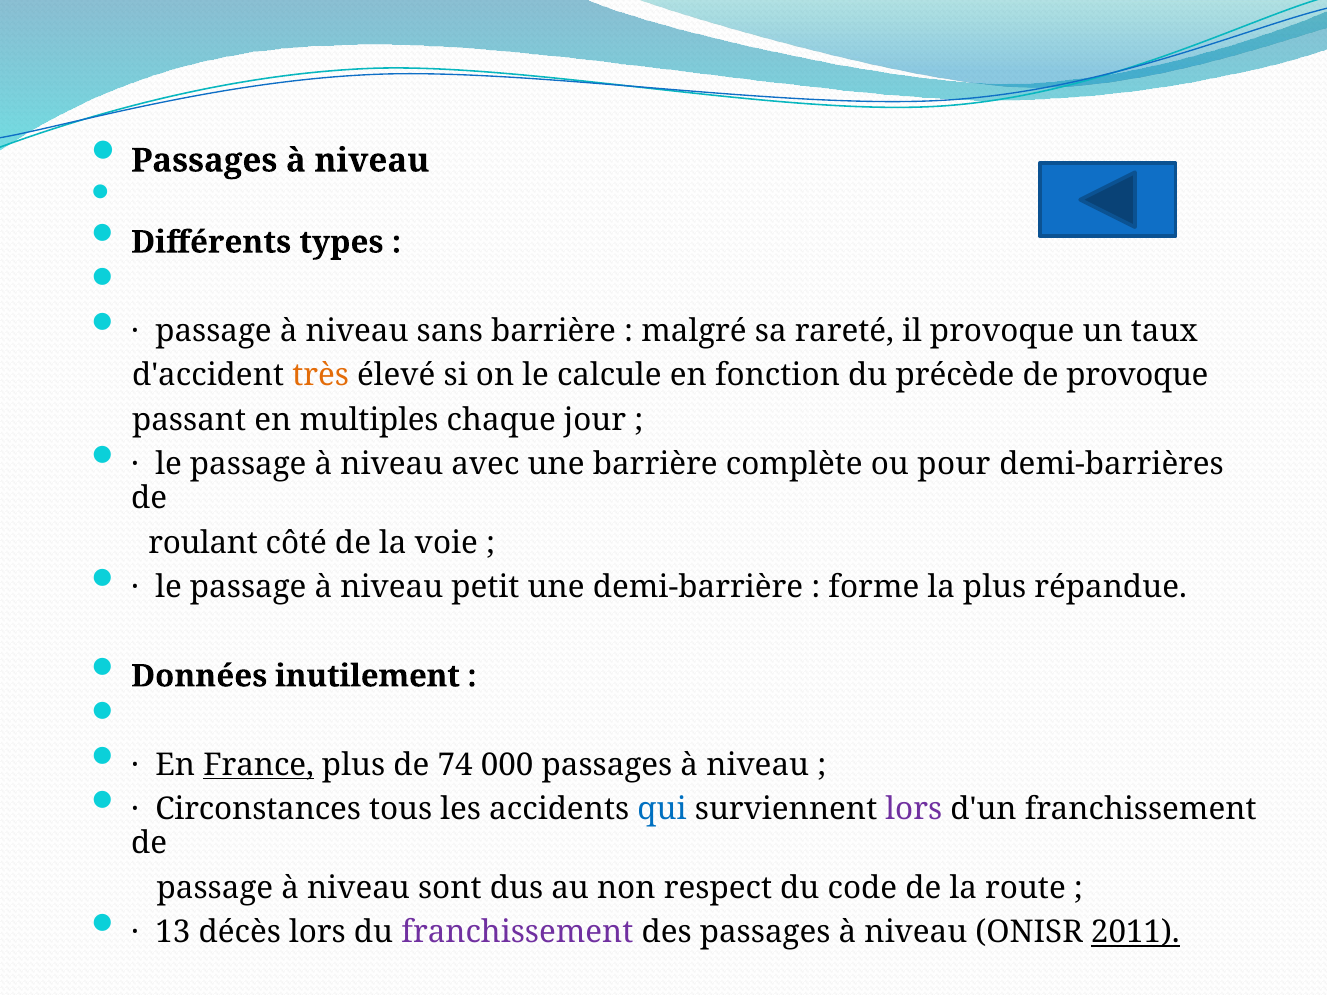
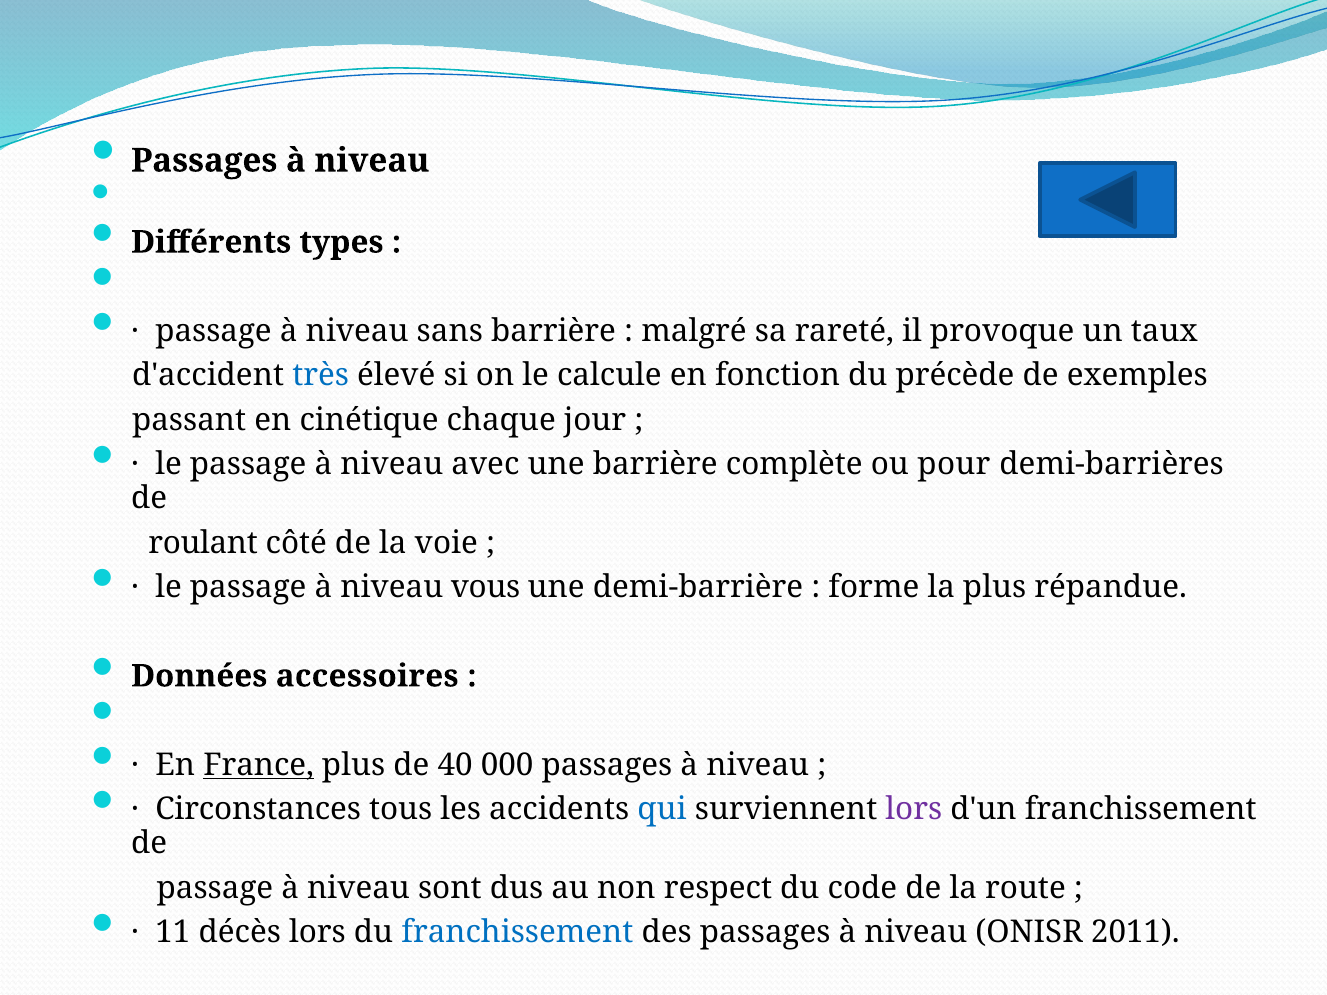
très colour: orange -> blue
de provoque: provoque -> exemples
multiples: multiples -> cinétique
petit: petit -> vous
inutilement: inutilement -> accessoires
74: 74 -> 40
13: 13 -> 11
franchissement at (517, 932) colour: purple -> blue
2011 underline: present -> none
